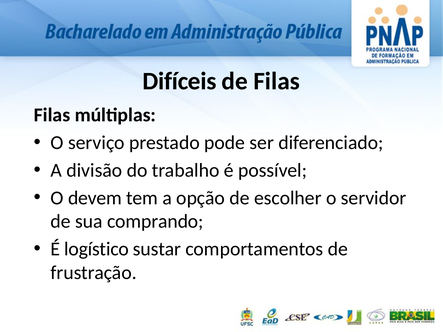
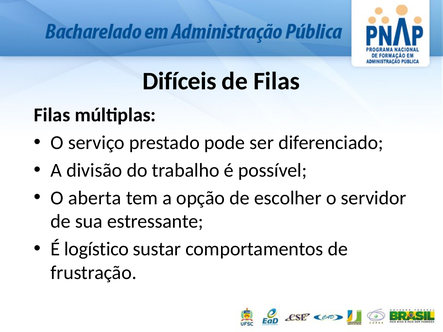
devem: devem -> aberta
comprando: comprando -> estressante
